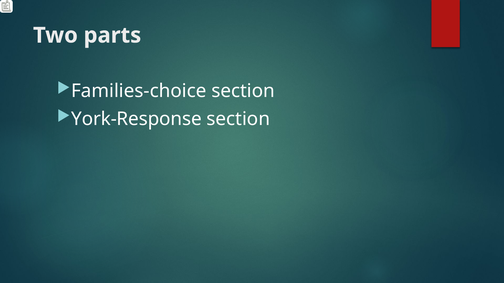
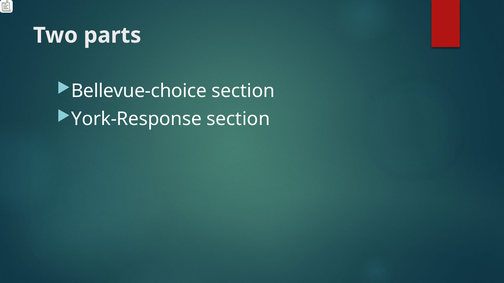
Families-choice: Families-choice -> Bellevue-choice
